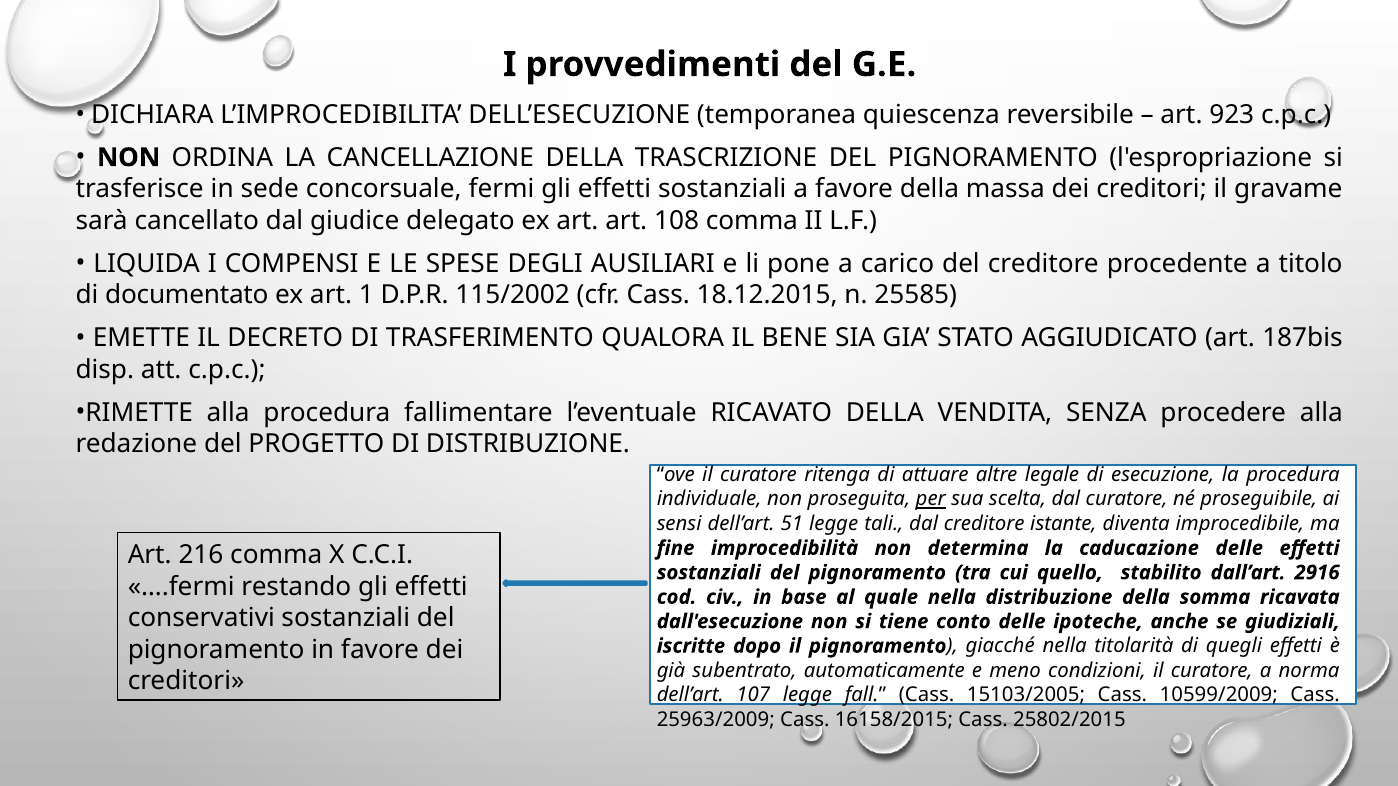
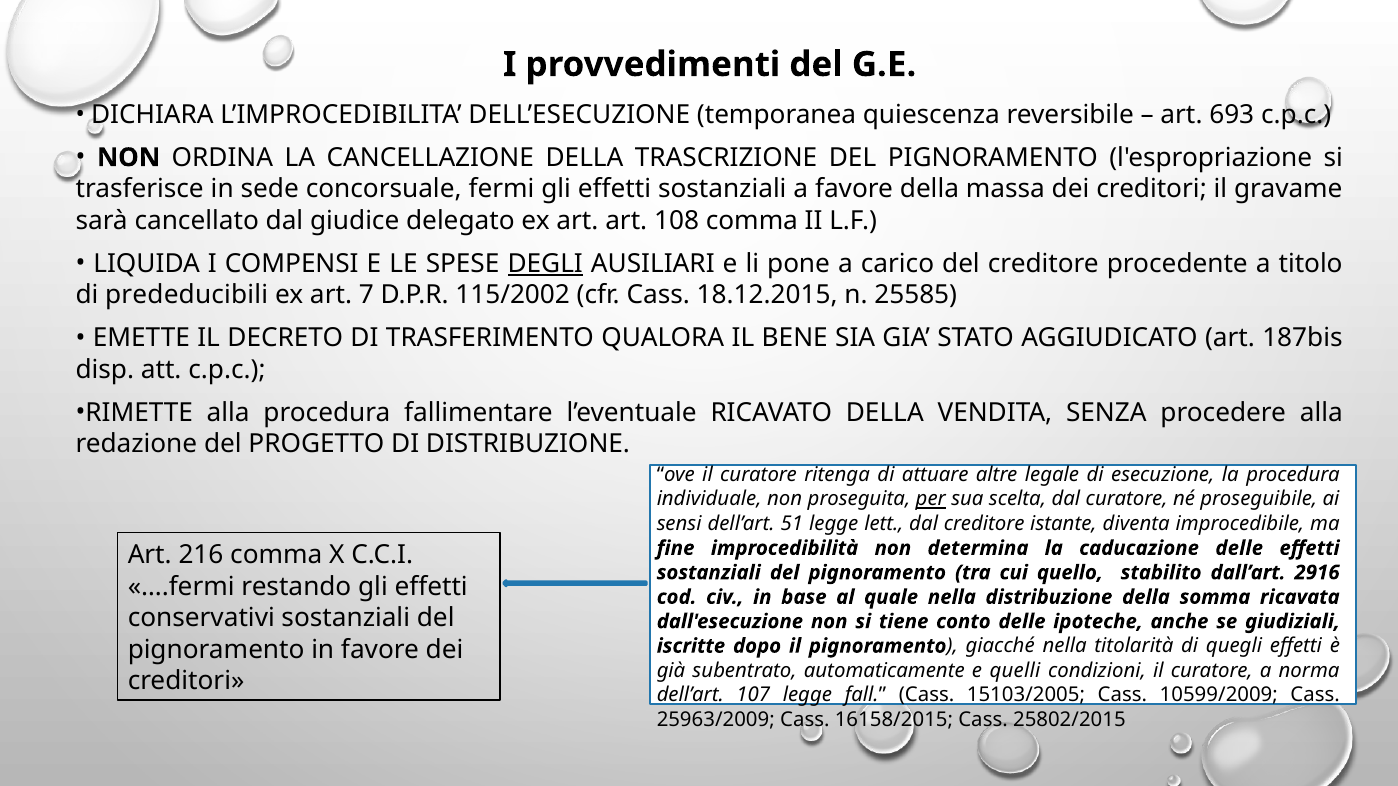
923: 923 -> 693
DEGLI underline: none -> present
documentato: documentato -> prededucibili
1: 1 -> 7
tali: tali -> lett
meno: meno -> quelli
